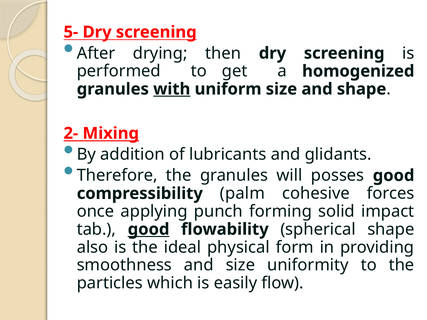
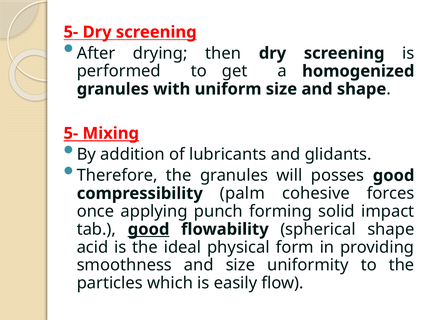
with underline: present -> none
2- at (71, 133): 2- -> 5-
also: also -> acid
